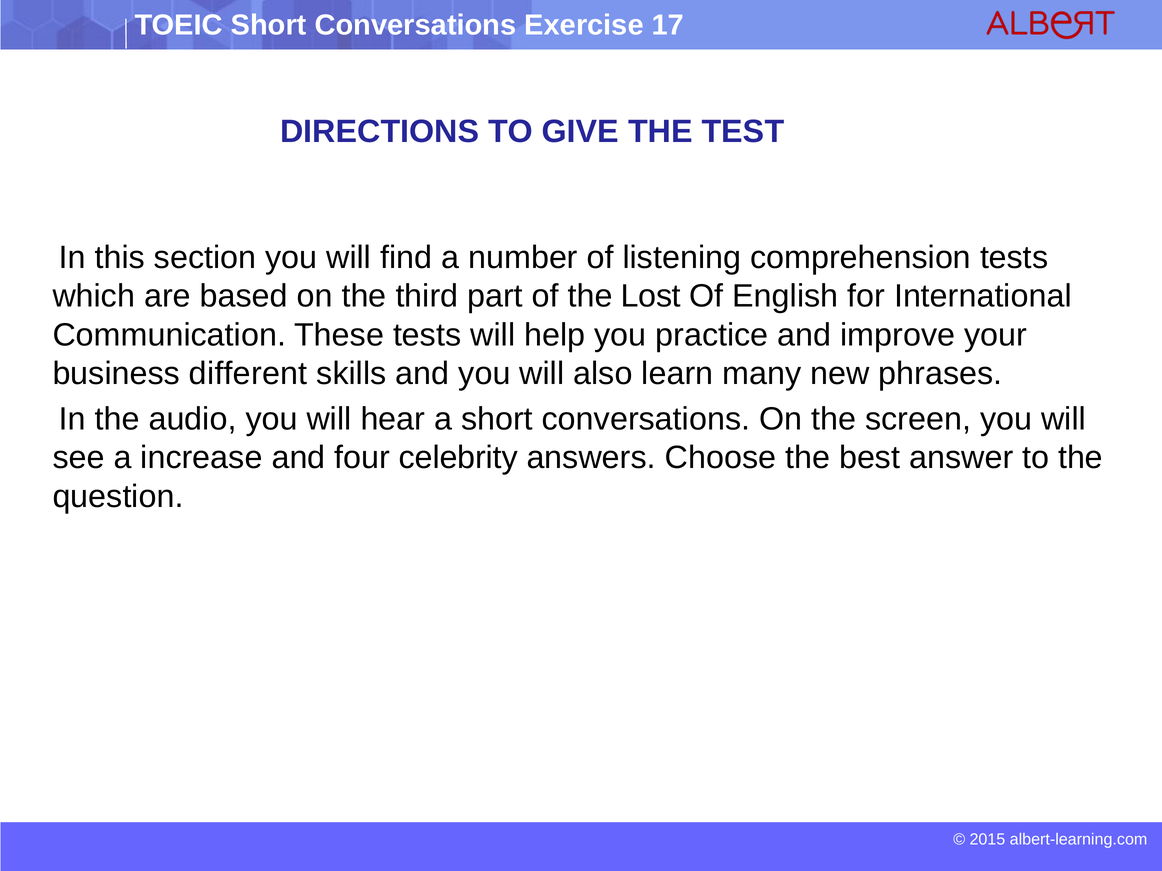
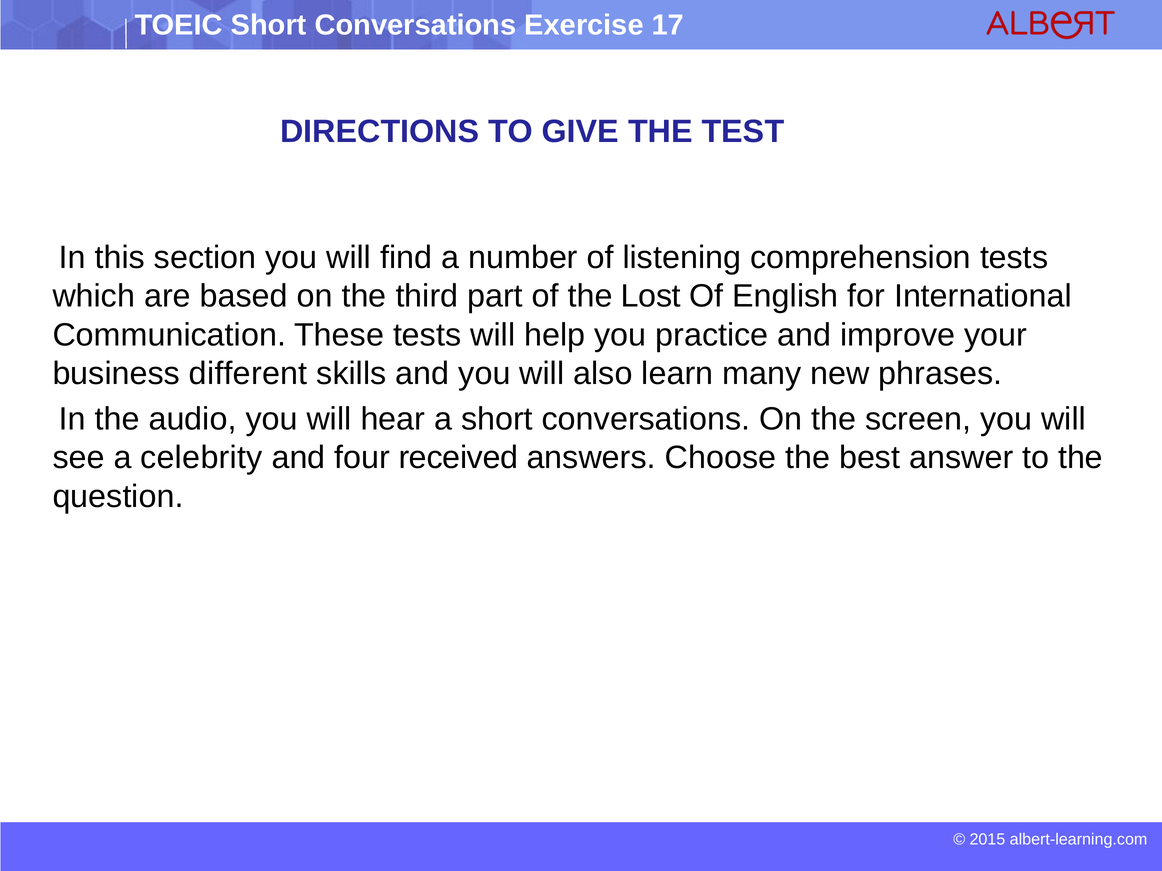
increase: increase -> celebrity
celebrity: celebrity -> received
